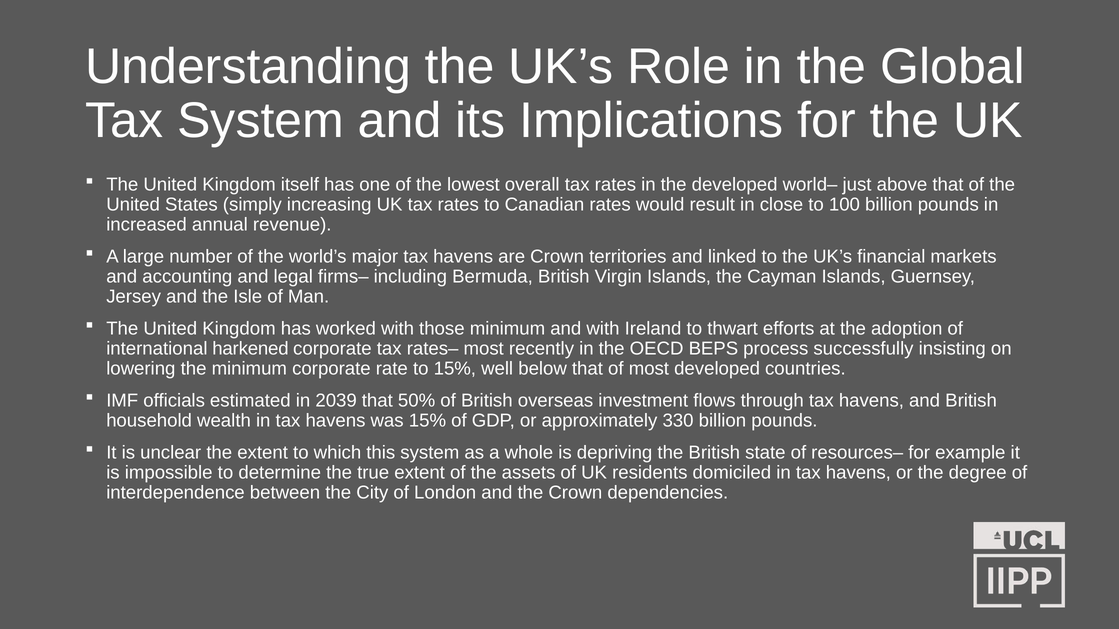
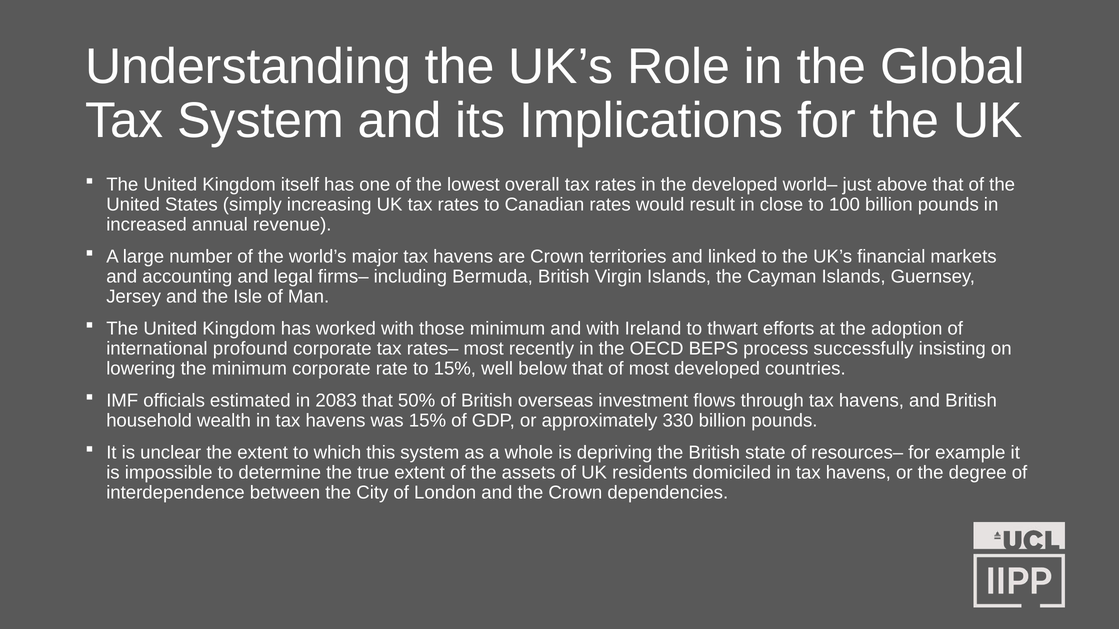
harkened: harkened -> profound
2039: 2039 -> 2083
